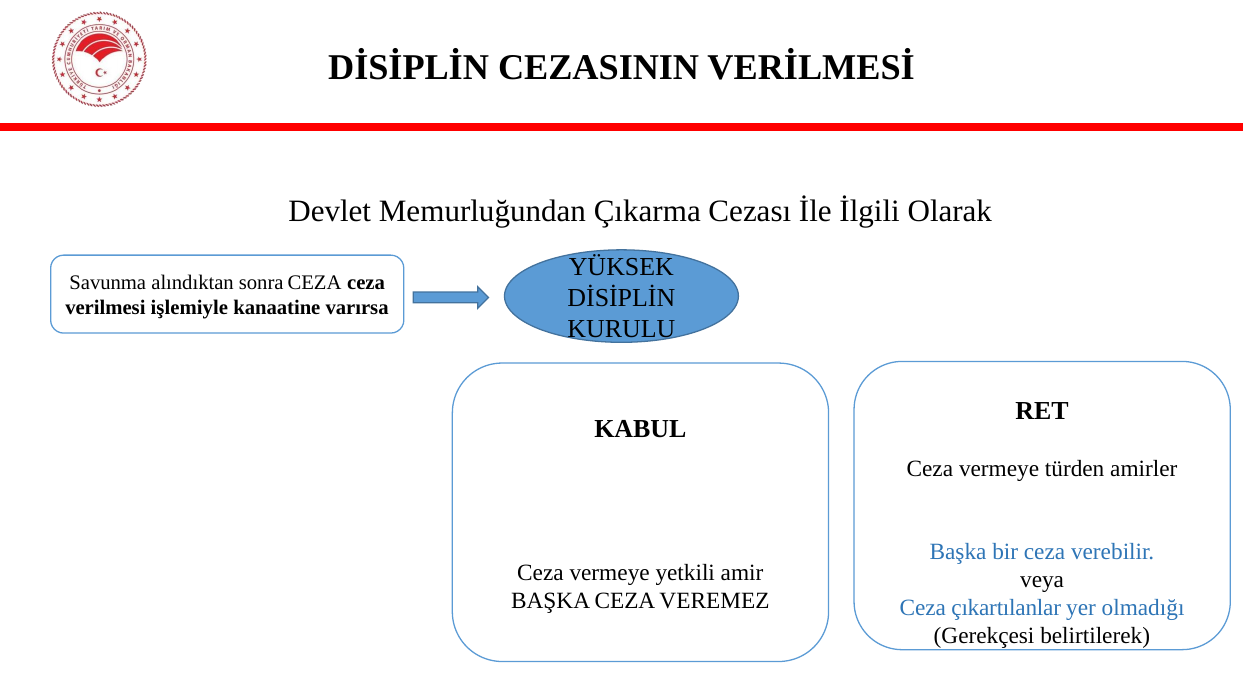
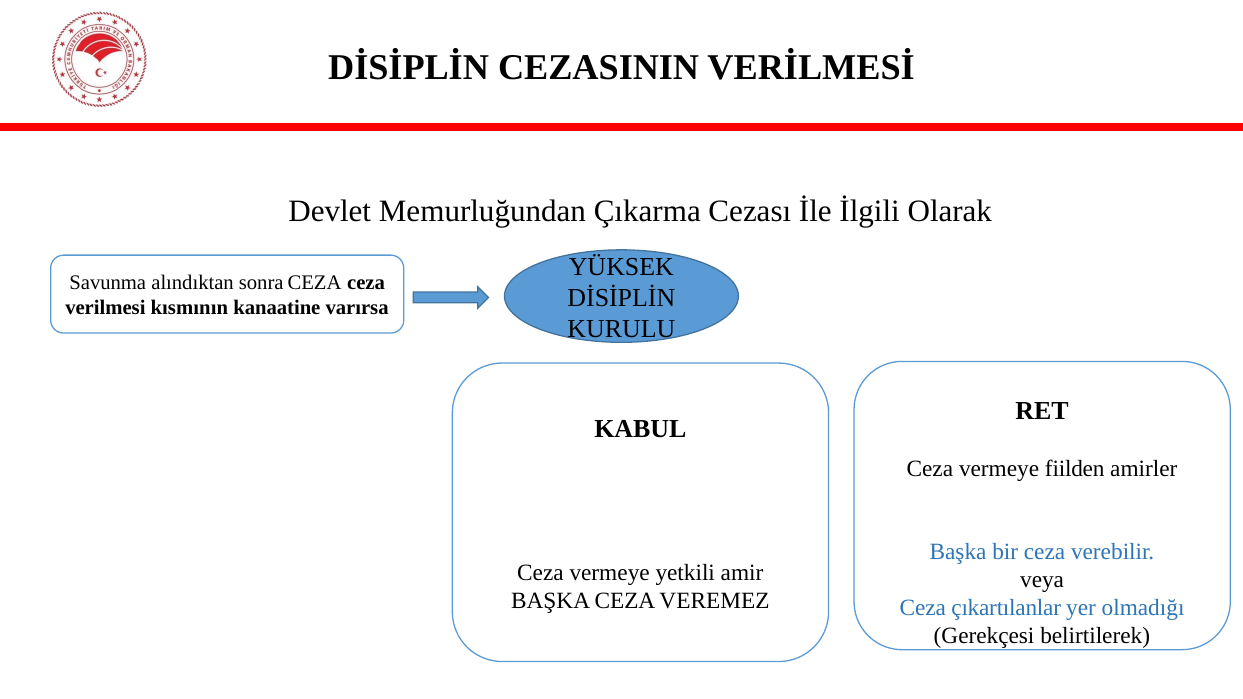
işlemiyle: işlemiyle -> kısmının
türden: türden -> fiilden
